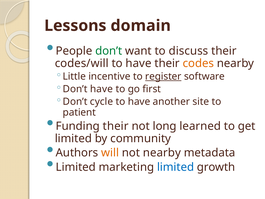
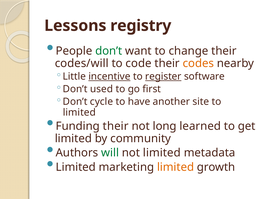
domain: domain -> registry
discuss: discuss -> change
have at (139, 63): have -> code
incentive underline: none -> present
Don’t have: have -> used
patient at (79, 112): patient -> limited
will colour: orange -> green
not nearby: nearby -> limited
limited at (176, 167) colour: blue -> orange
